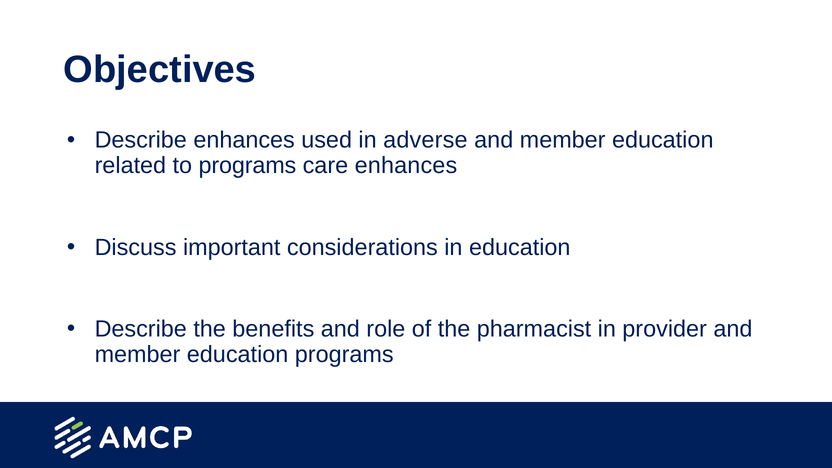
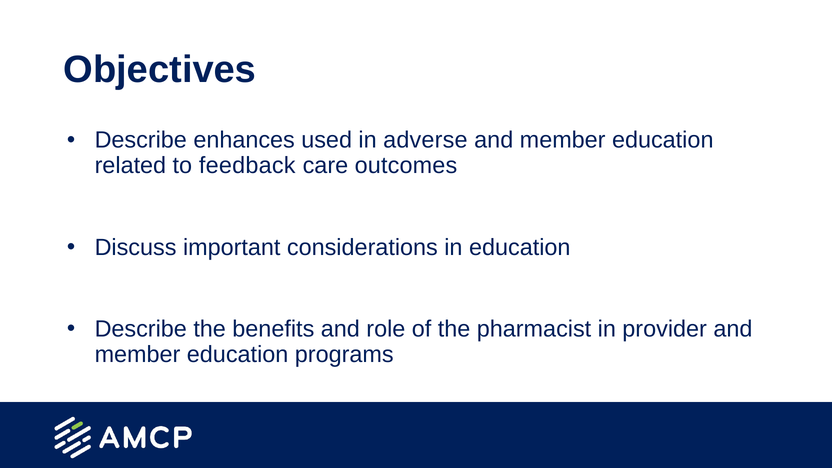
to programs: programs -> feedback
care enhances: enhances -> outcomes
